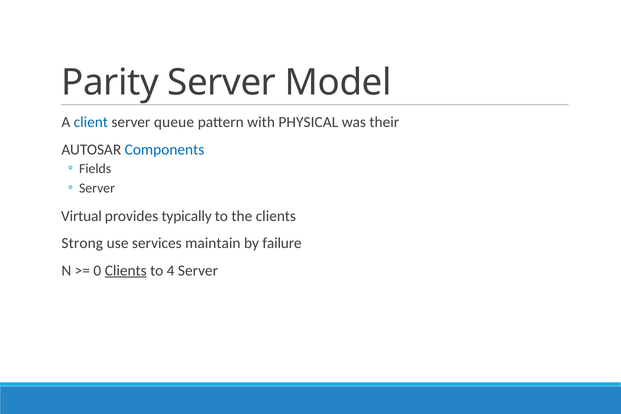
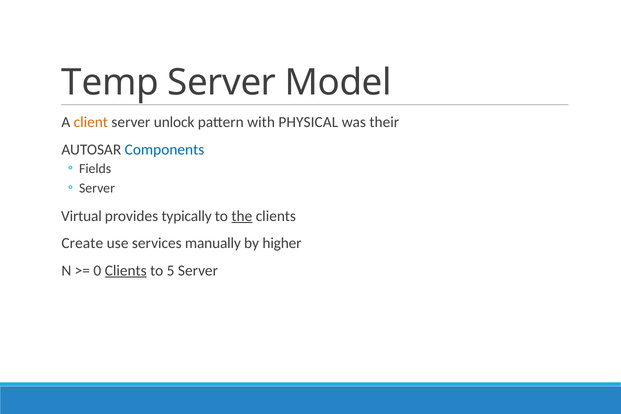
Parity: Parity -> Temp
client colour: blue -> orange
queue: queue -> unlock
the underline: none -> present
Strong: Strong -> Create
maintain: maintain -> manually
failure: failure -> higher
4: 4 -> 5
